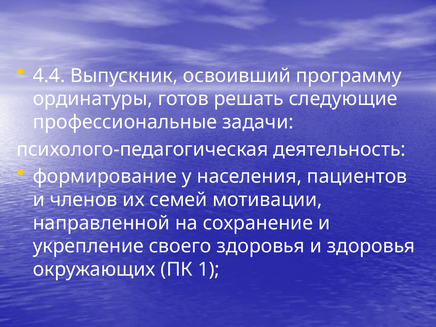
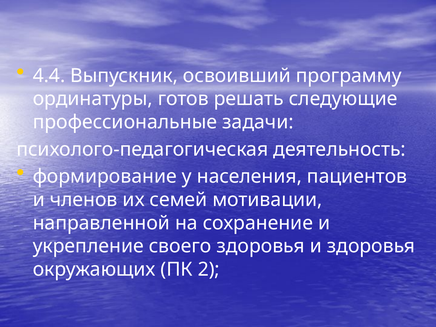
1: 1 -> 2
